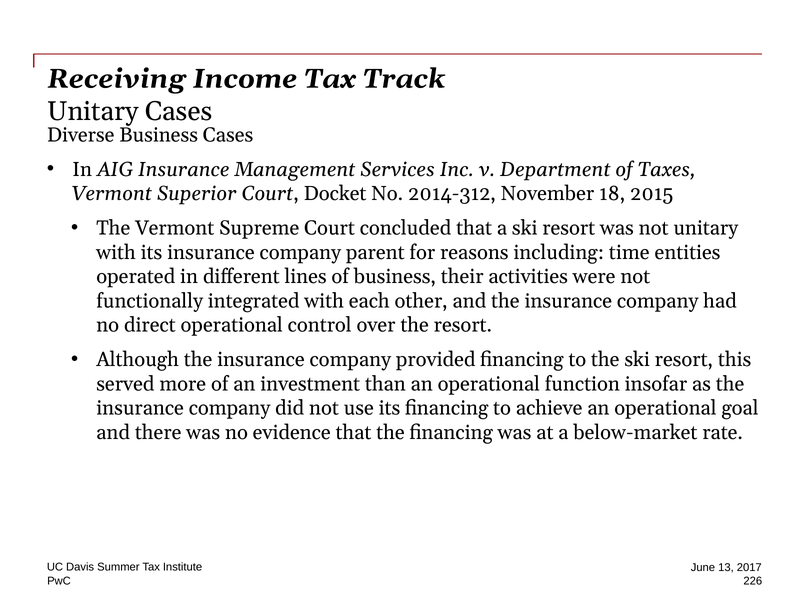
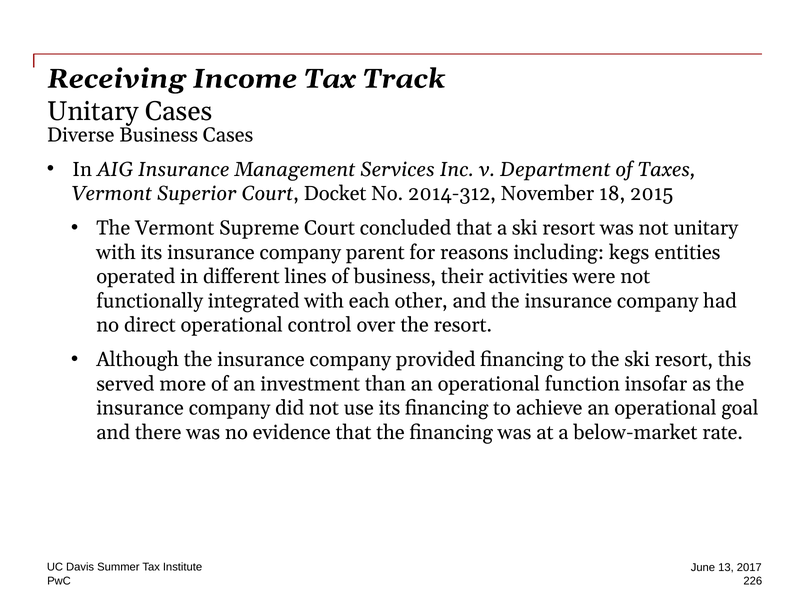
time: time -> kegs
